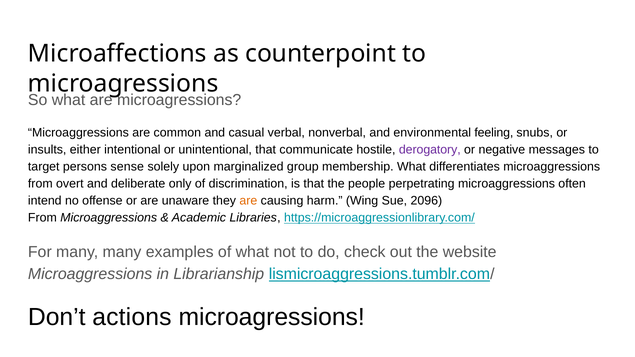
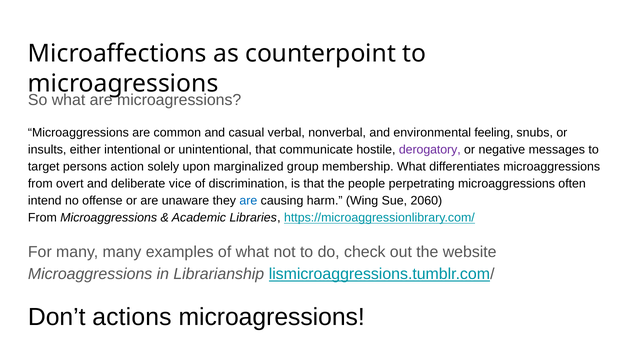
sense: sense -> action
only: only -> vice
are at (248, 201) colour: orange -> blue
2096: 2096 -> 2060
